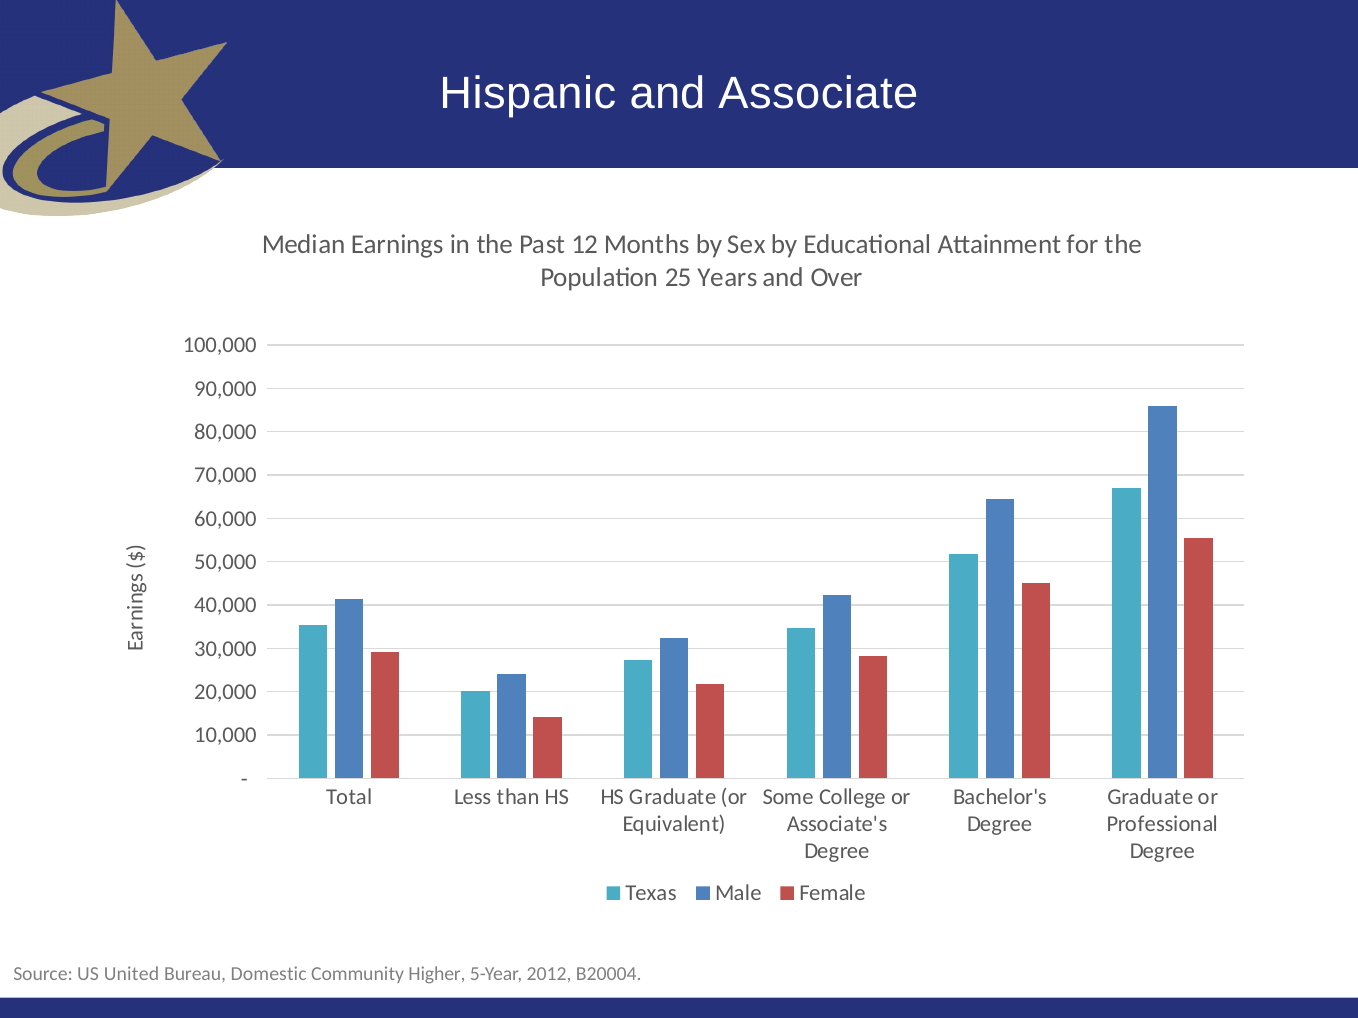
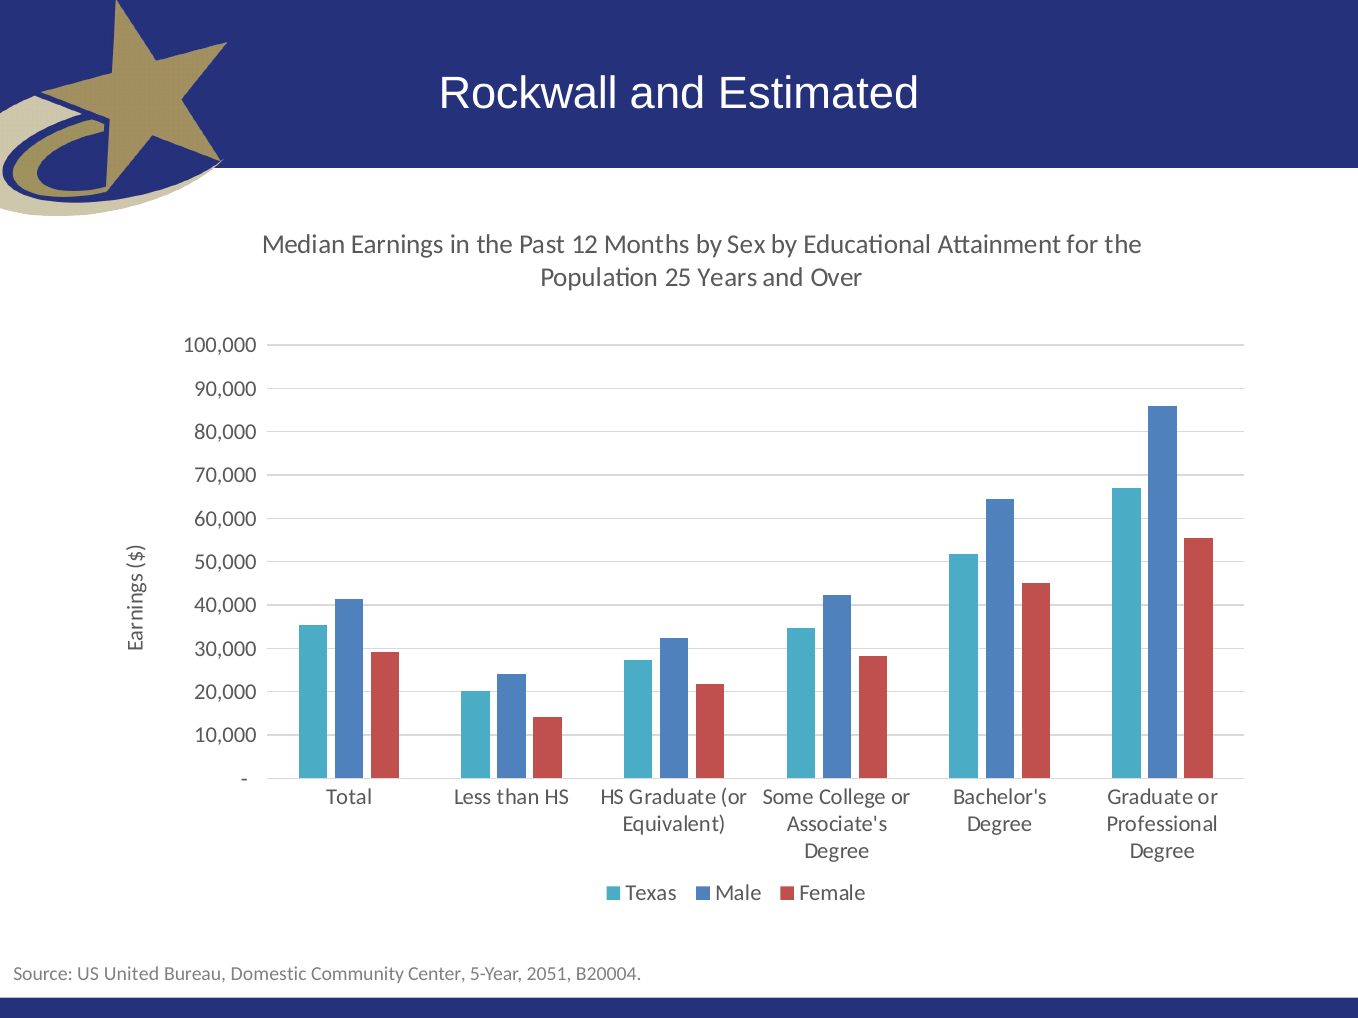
Hispanic: Hispanic -> Rockwall
Associate: Associate -> Estimated
Higher: Higher -> Center
2012: 2012 -> 2051
